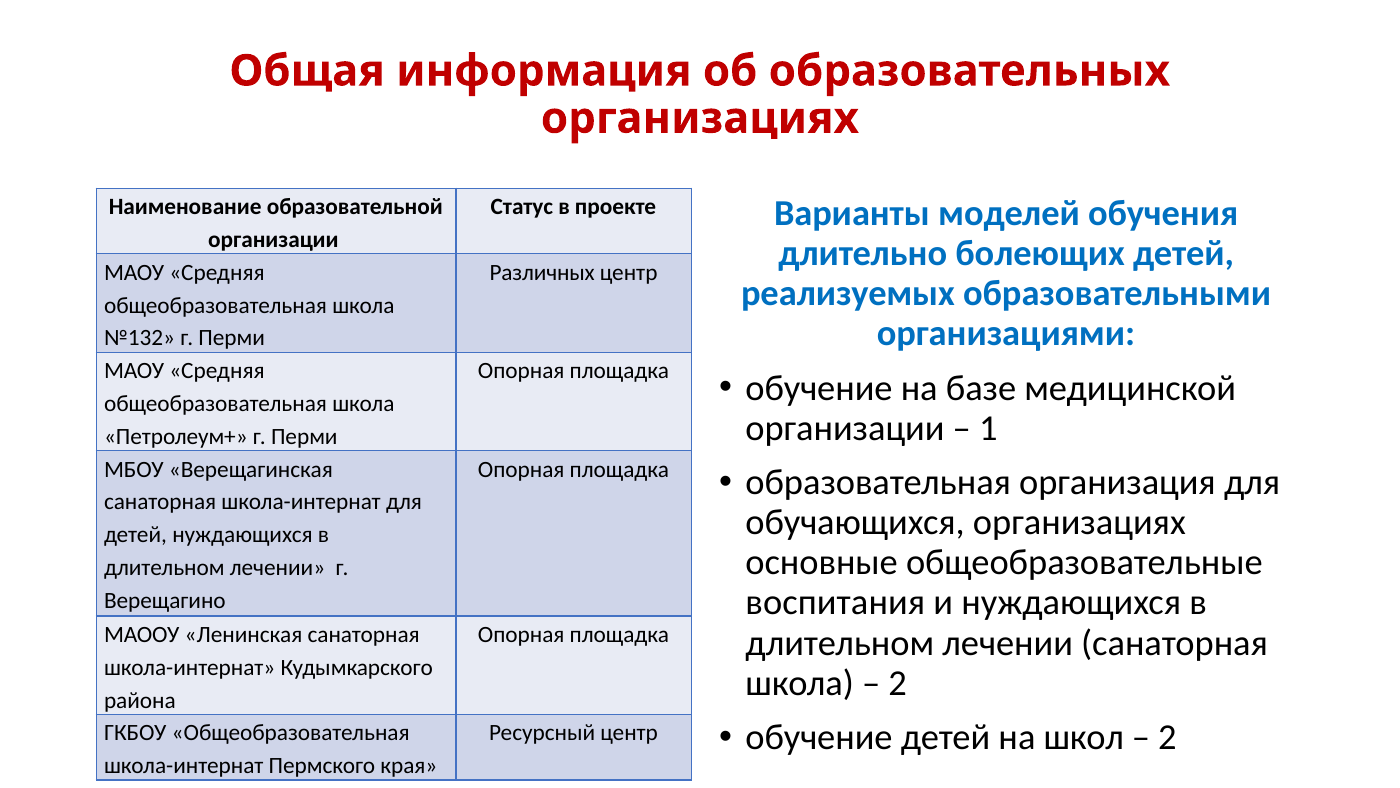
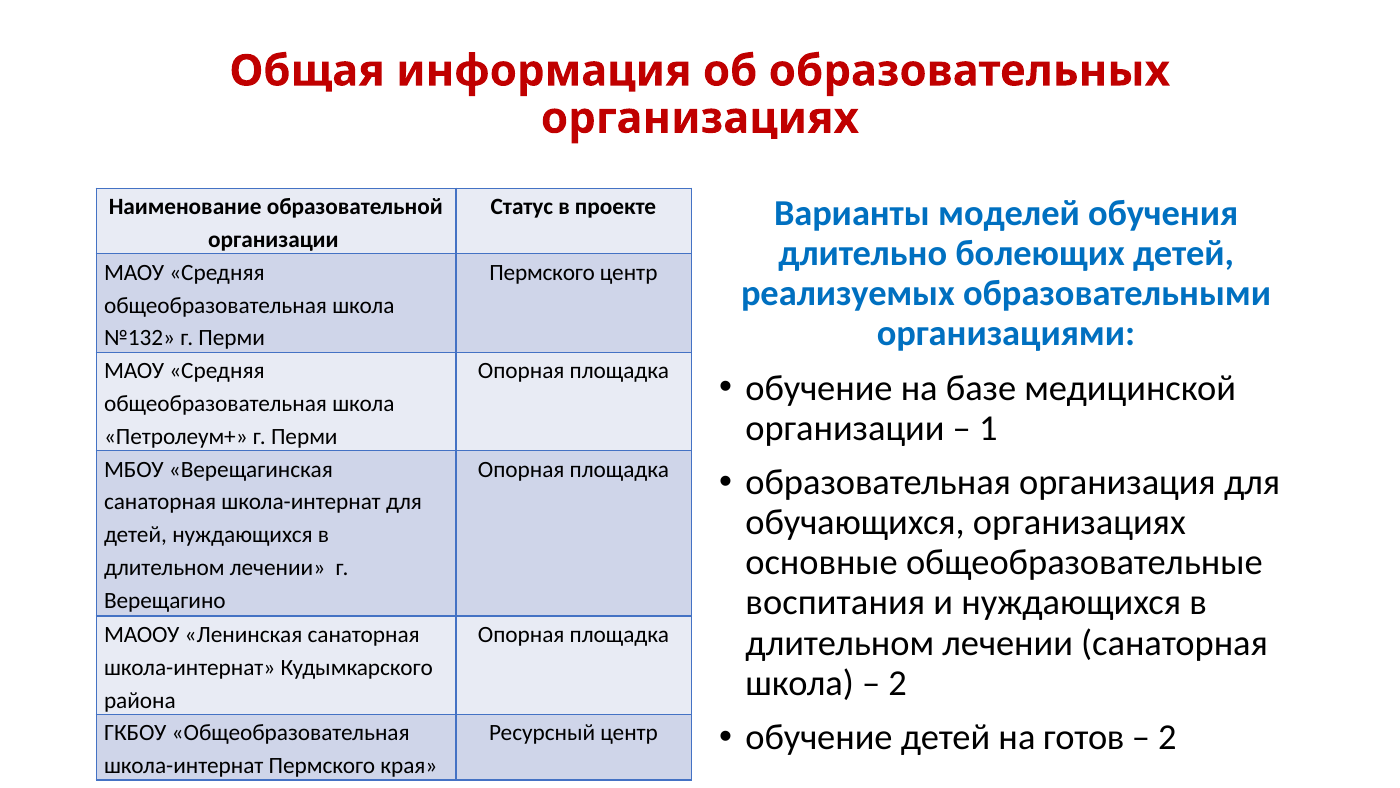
Различных at (542, 272): Различных -> Пермского
школ: школ -> готов
